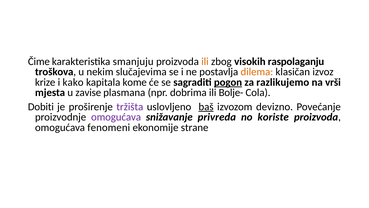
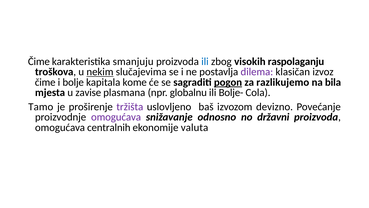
ili at (205, 61) colour: orange -> blue
nekim underline: none -> present
dilema colour: orange -> purple
krize at (45, 82): krize -> čime
kako: kako -> bolje
vrši: vrši -> bila
dobrima: dobrima -> globalnu
Dobiti: Dobiti -> Tamo
baš underline: present -> none
privreda: privreda -> odnosno
koriste: koriste -> državni
fenomeni: fenomeni -> centralnih
strane: strane -> valuta
